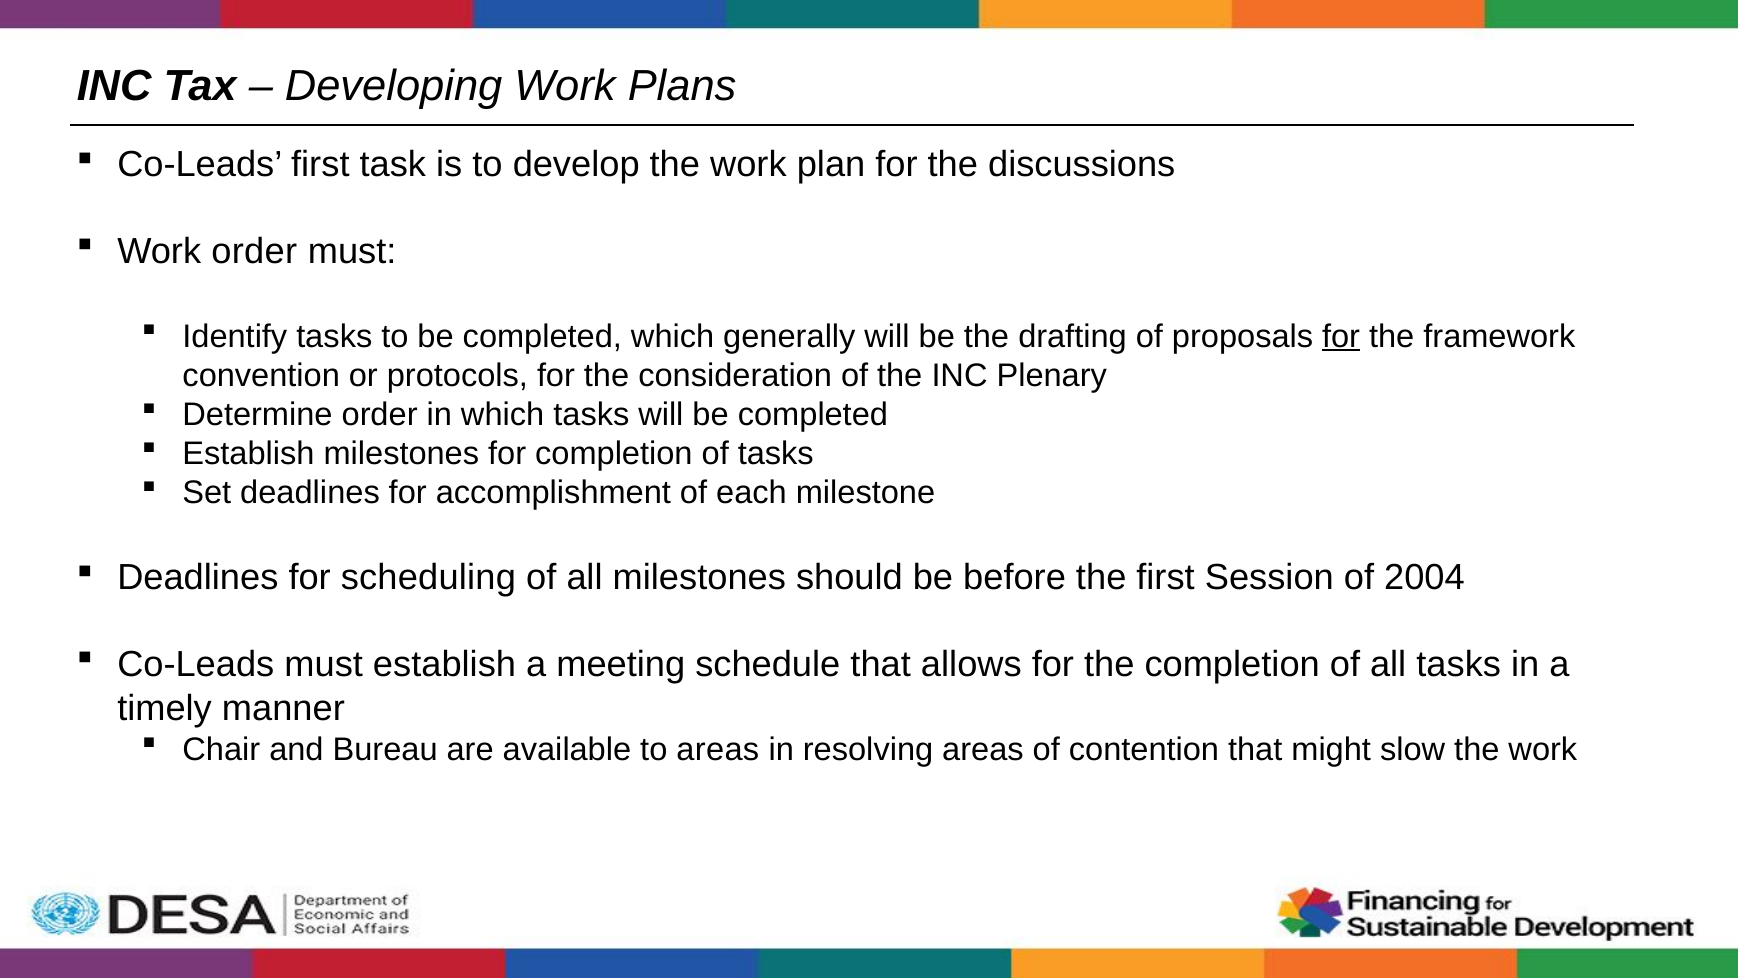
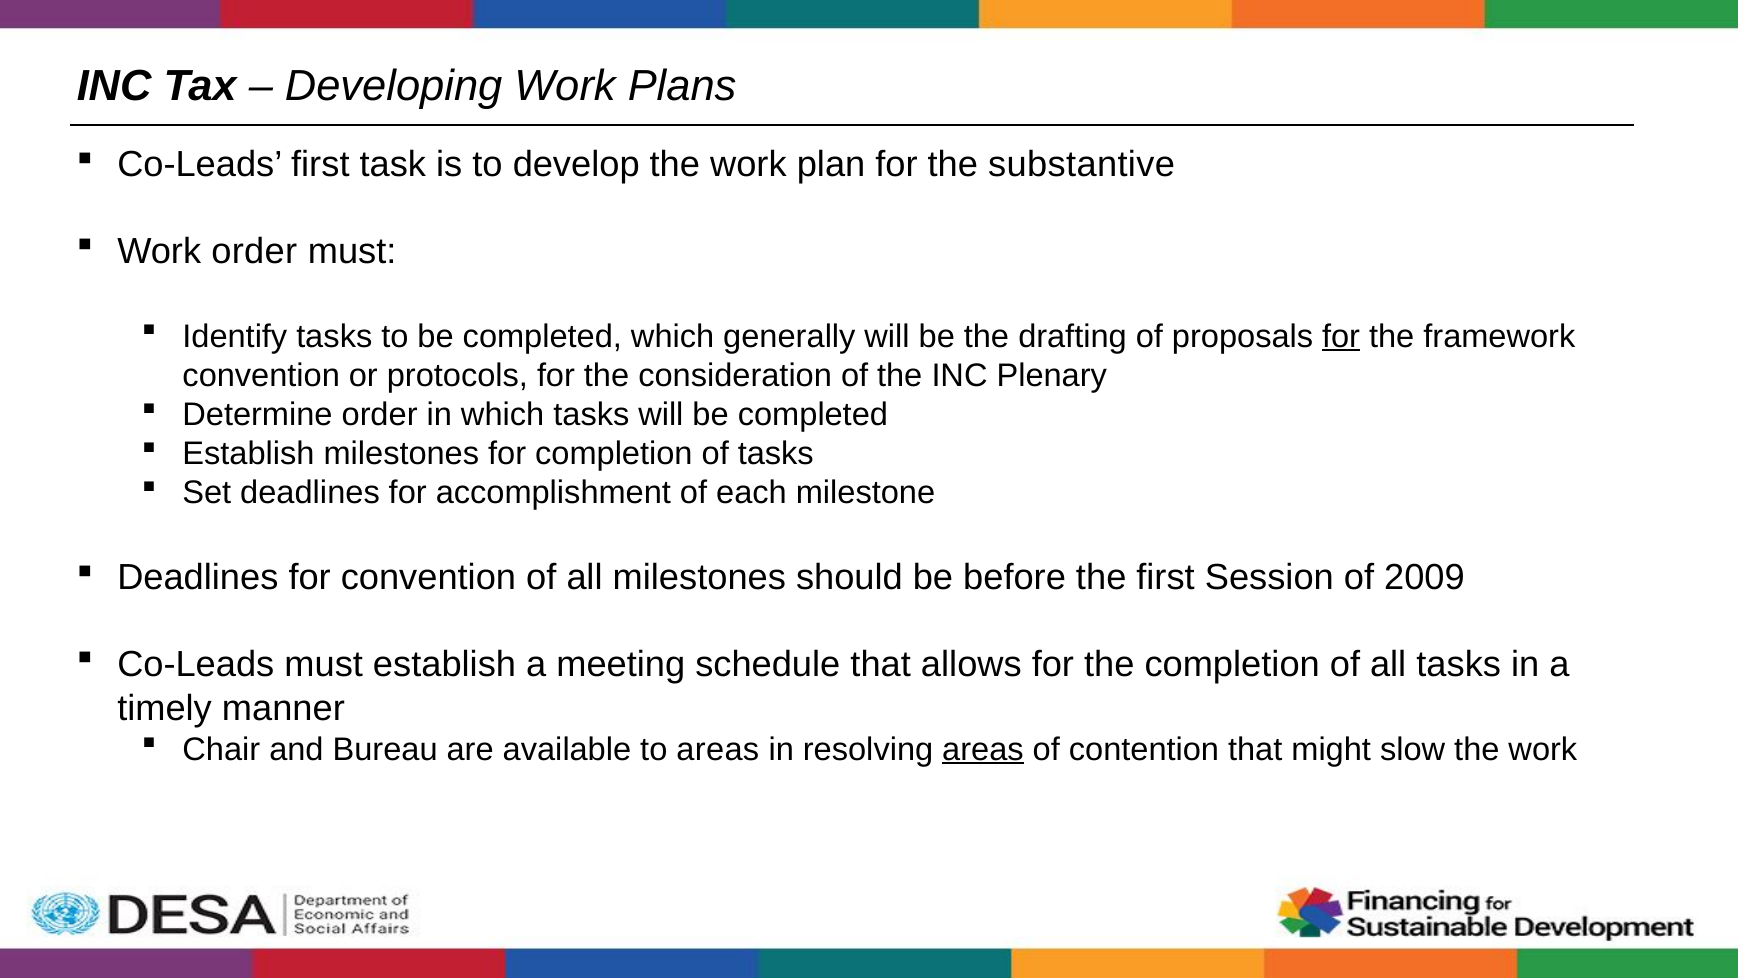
discussions: discussions -> substantive
for scheduling: scheduling -> convention
2004: 2004 -> 2009
areas at (983, 749) underline: none -> present
